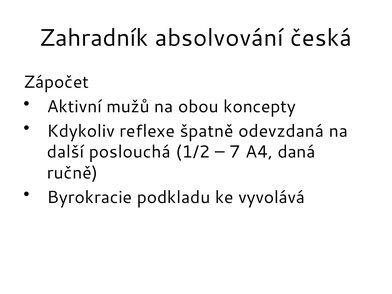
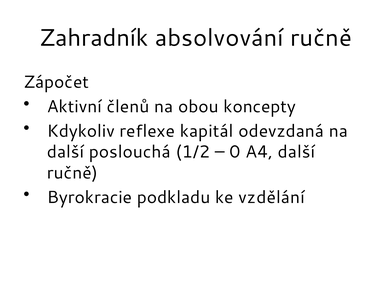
absolvování česká: česká -> ručně
mužů: mužů -> členů
špatně: špatně -> kapitál
7: 7 -> 0
A4 daná: daná -> další
vyvolává: vyvolává -> vzdělání
